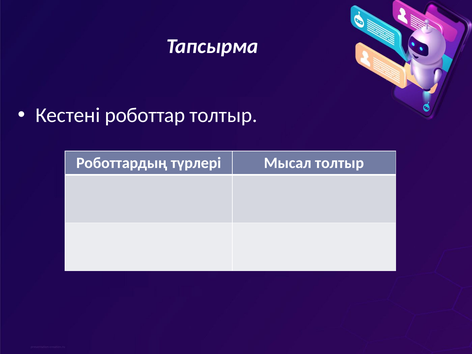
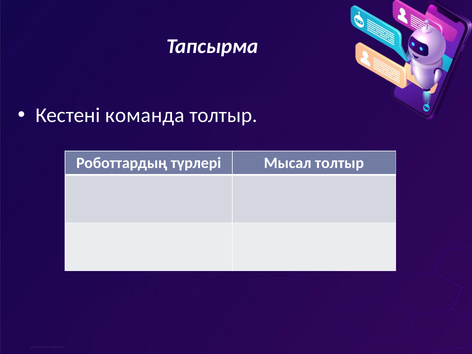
роботтар: роботтар -> команда
